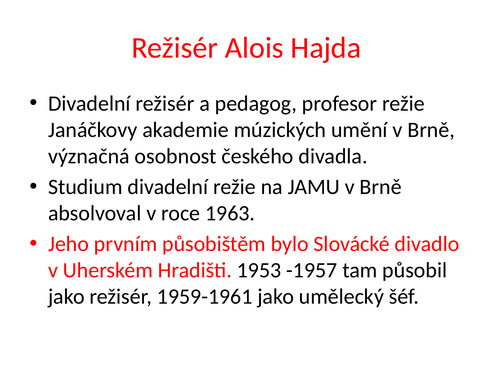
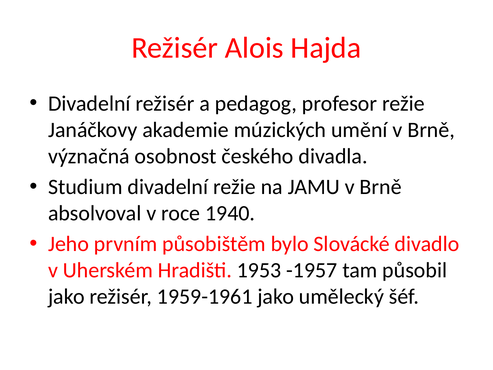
1963: 1963 -> 1940
